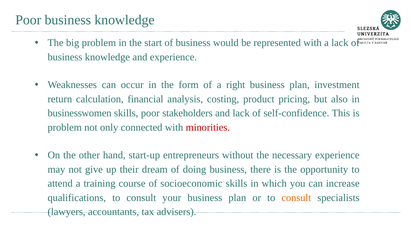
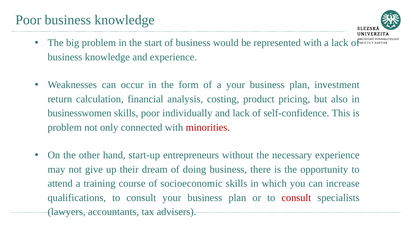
a right: right -> your
stakeholders: stakeholders -> individually
consult at (296, 198) colour: orange -> red
